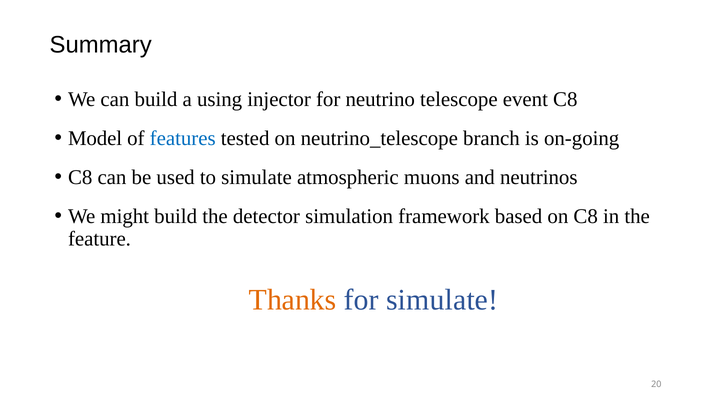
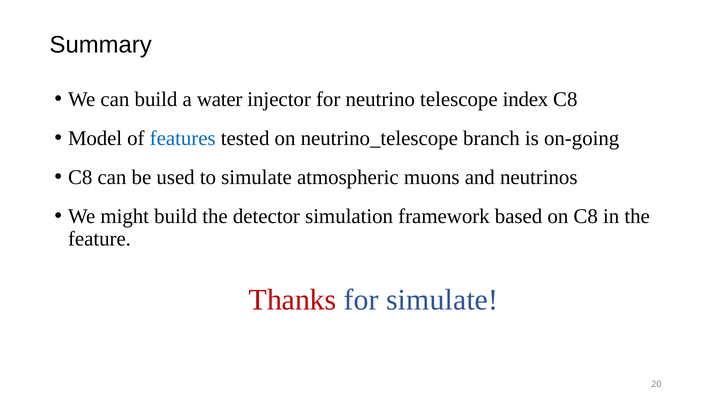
using: using -> water
event: event -> index
Thanks colour: orange -> red
